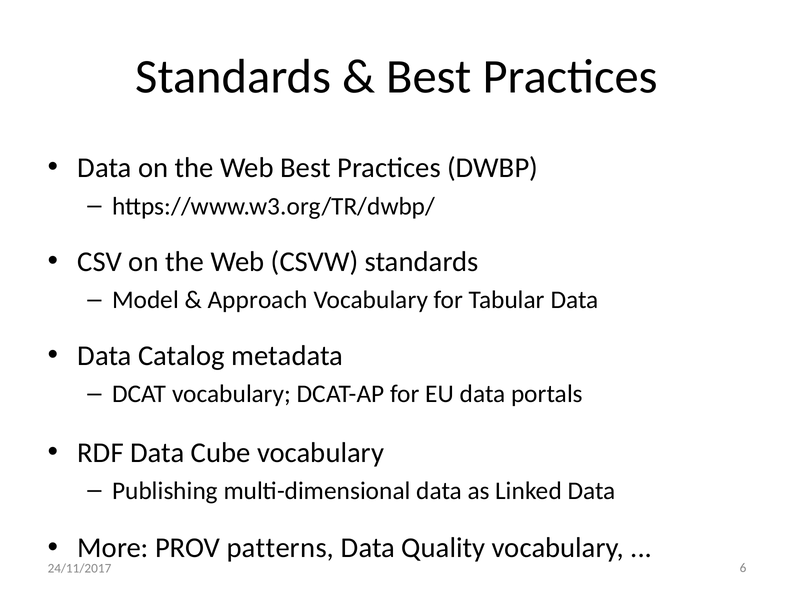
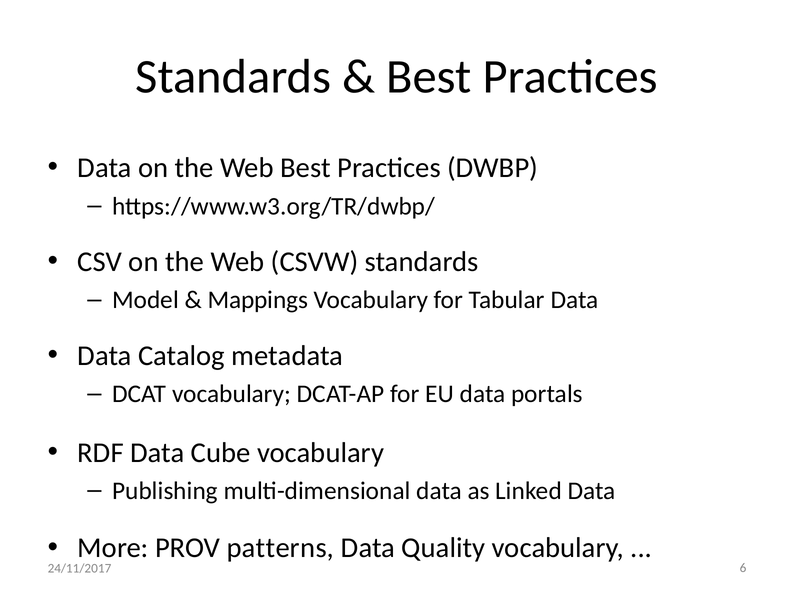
Approach: Approach -> Mappings
